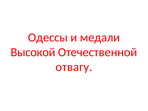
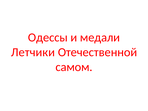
Высокой: Высокой -> Летчики
отвагу: отвагу -> самом
